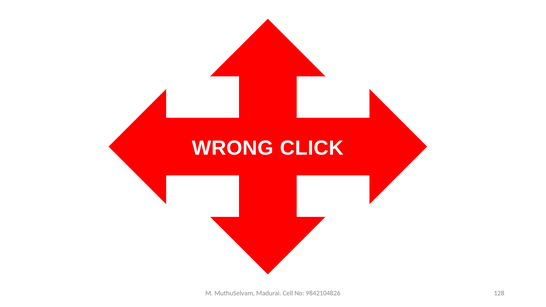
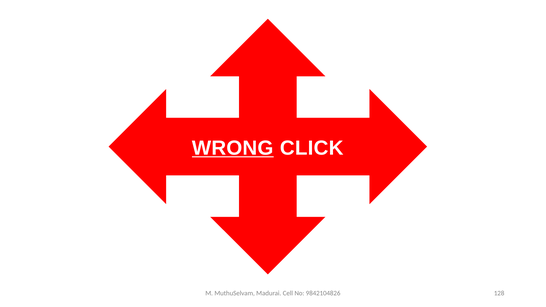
WRONG underline: none -> present
